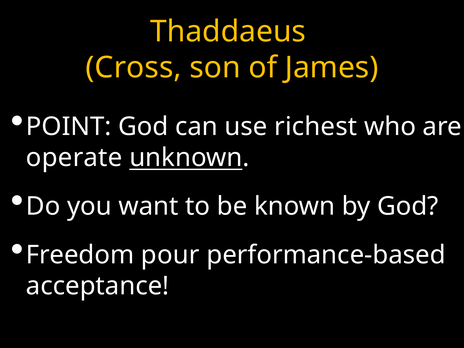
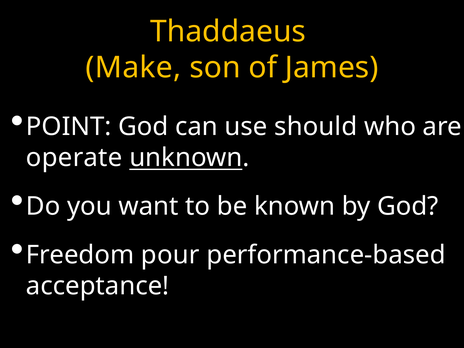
Cross: Cross -> Make
richest: richest -> should
